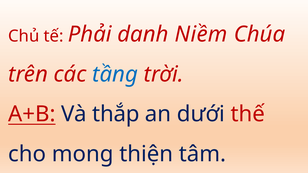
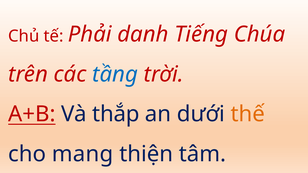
Niềm: Niềm -> Tiếng
thế colour: red -> orange
mong: mong -> mang
